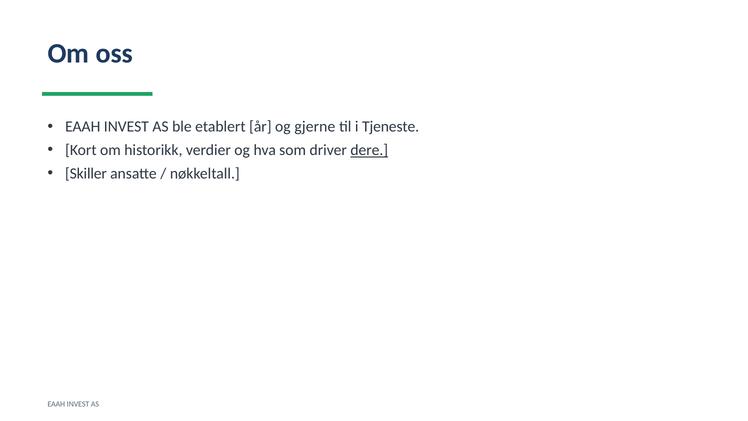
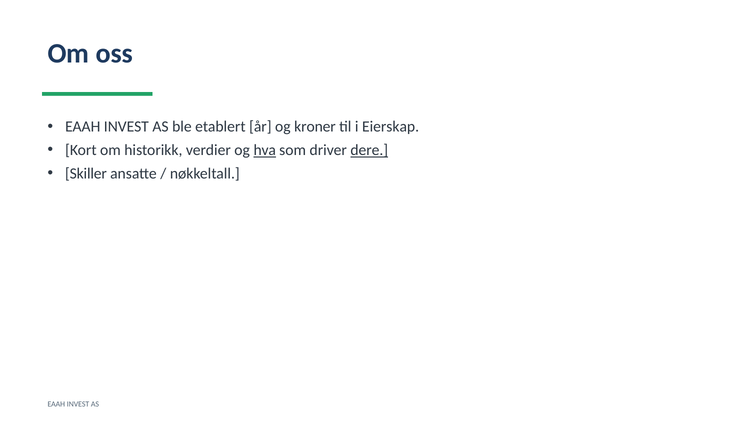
gjerne: gjerne -> kroner
Tjeneste: Tjeneste -> Eierskap
hva underline: none -> present
